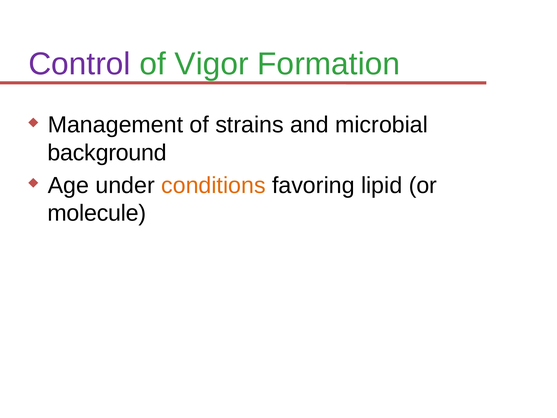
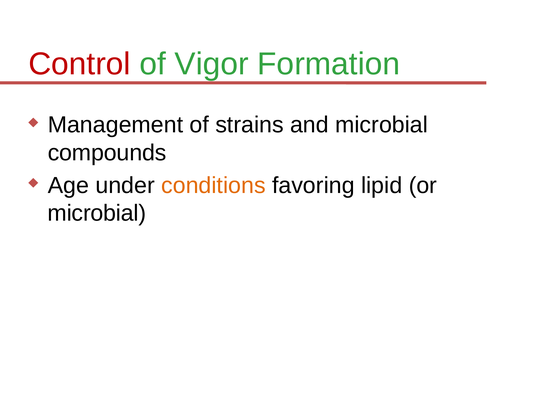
Control colour: purple -> red
background: background -> compounds
molecule at (97, 213): molecule -> microbial
